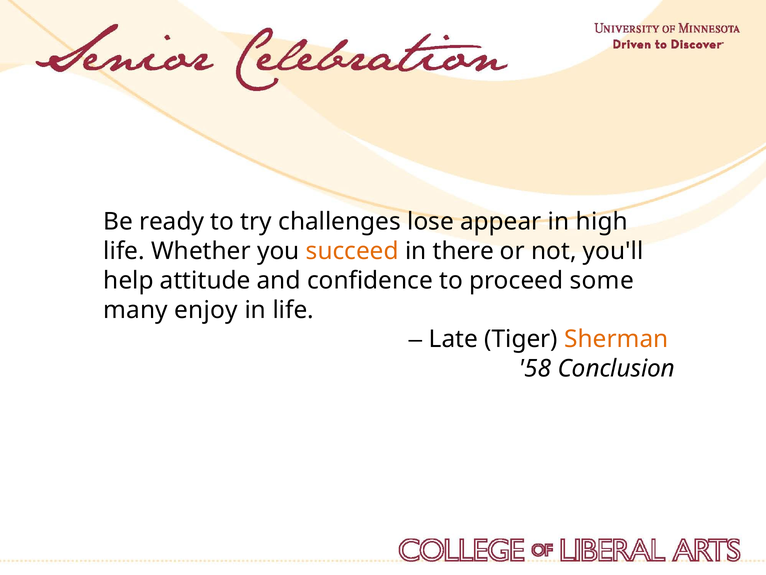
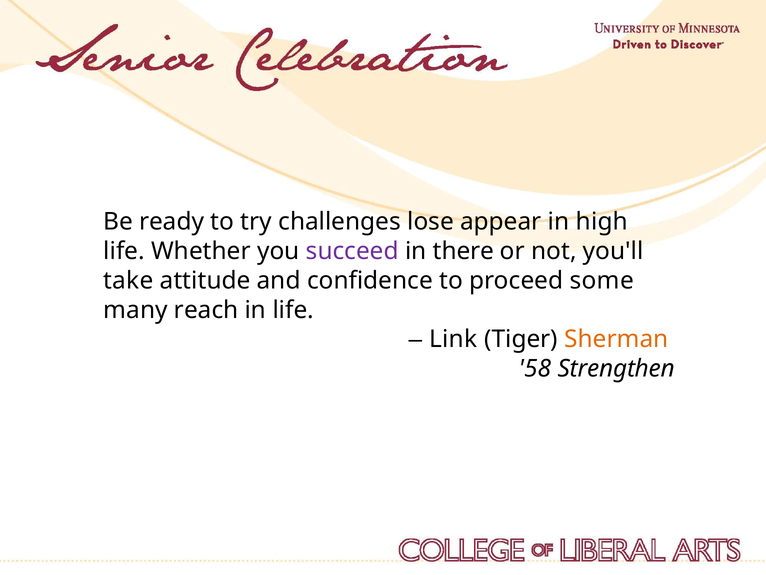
succeed colour: orange -> purple
help: help -> take
enjoy: enjoy -> reach
Late: Late -> Link
Conclusion: Conclusion -> Strengthen
